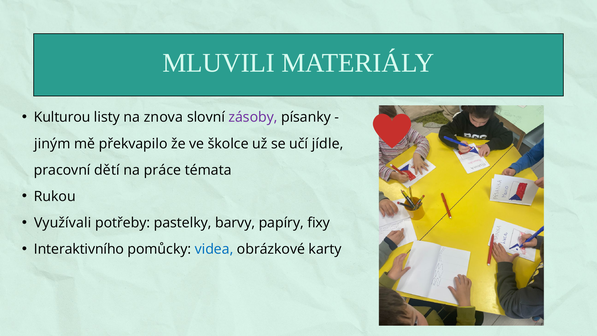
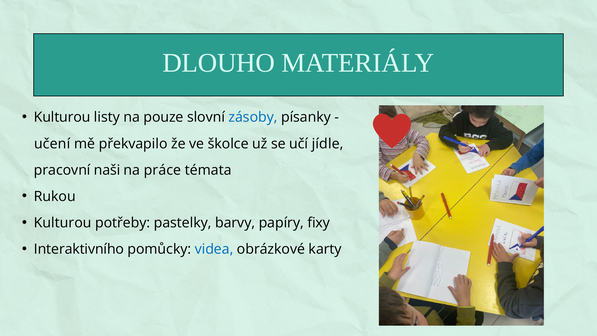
MLUVILI: MLUVILI -> DLOUHO
znova: znova -> pouze
zásoby colour: purple -> blue
jiným: jiným -> učení
dětí: dětí -> naši
Využívali at (63, 223): Využívali -> Kulturou
